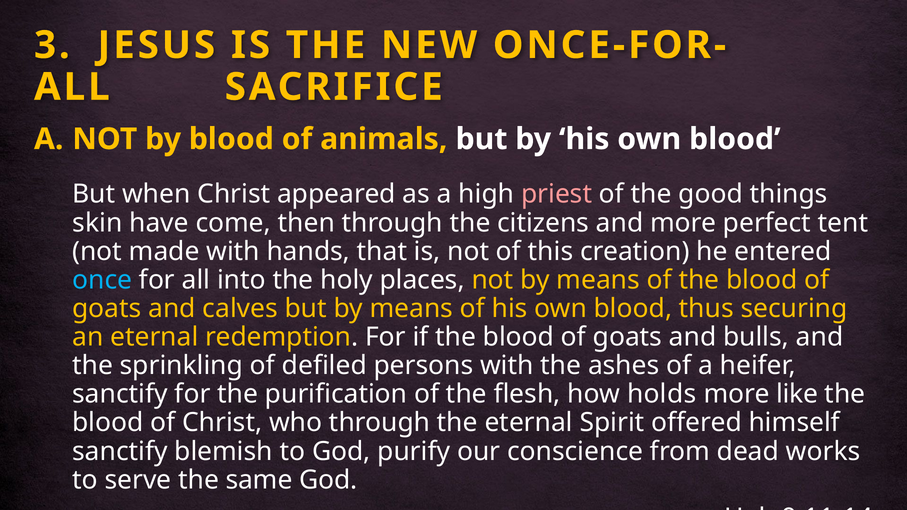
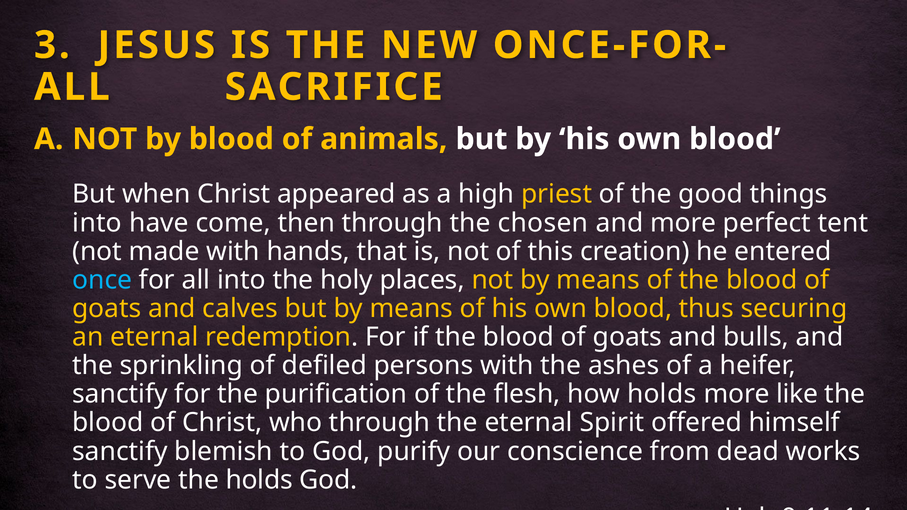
priest colour: pink -> yellow
skin at (97, 223): skin -> into
citizens: citizens -> chosen
the same: same -> holds
